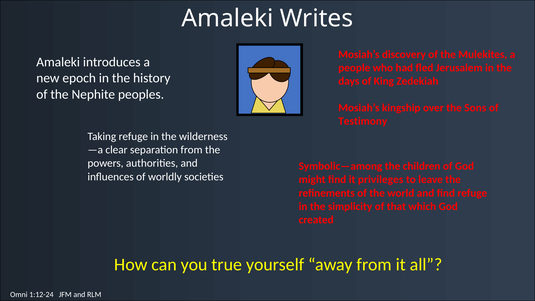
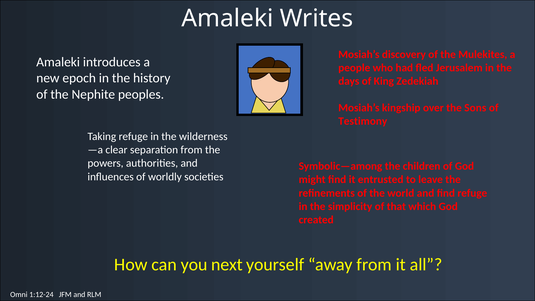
privileges: privileges -> entrusted
true: true -> next
